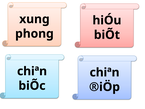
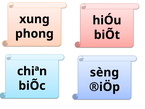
chiªn at (105, 72): chiªn -> sèng
